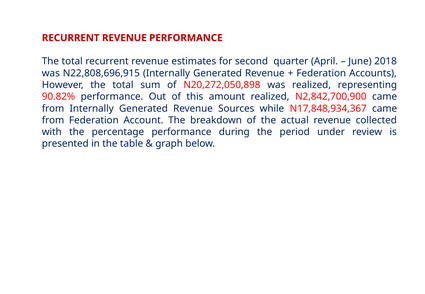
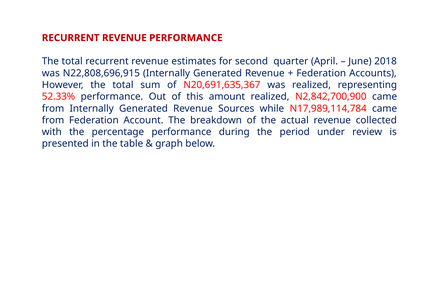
N20,272,050,898: N20,272,050,898 -> N20,691,635,367
90.82%: 90.82% -> 52.33%
N17,848,934,367: N17,848,934,367 -> N17,989,114,784
